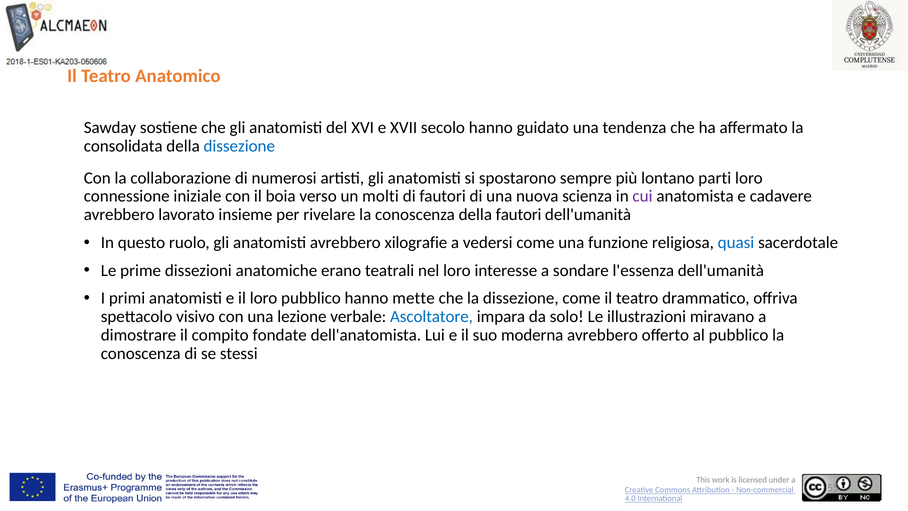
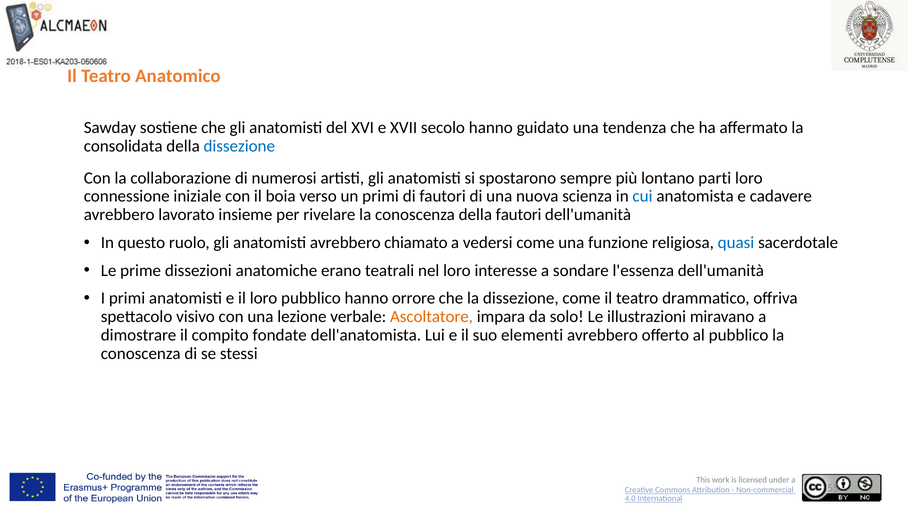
un molti: molti -> primi
cui colour: purple -> blue
xilografie: xilografie -> chiamato
mette: mette -> orrore
Ascoltatore colour: blue -> orange
moderna: moderna -> elementi
